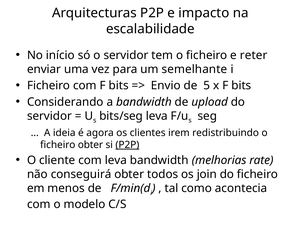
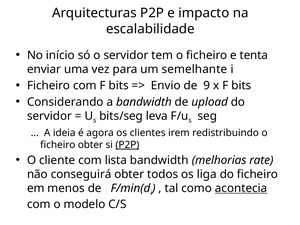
reter: reter -> tenta
5: 5 -> 9
com leva: leva -> lista
join: join -> liga
acontecia underline: none -> present
